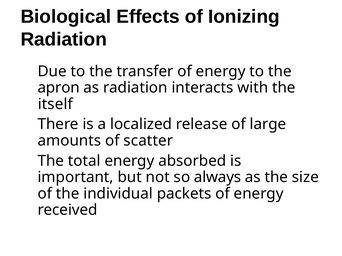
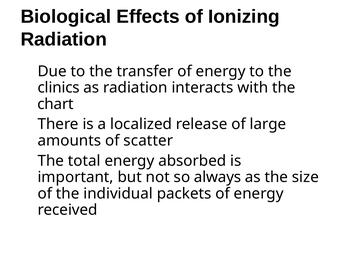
apron: apron -> clinics
itself: itself -> chart
